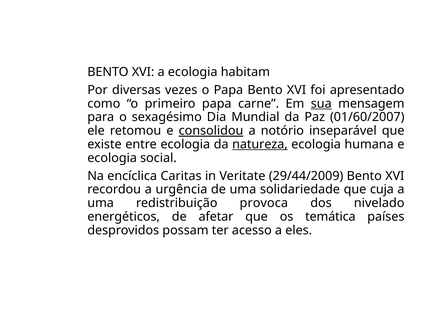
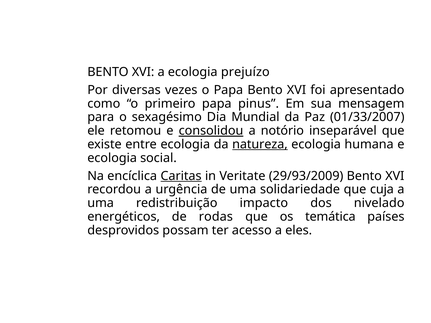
habitam: habitam -> prejuízo
carne: carne -> pinus
sua underline: present -> none
01/60/2007: 01/60/2007 -> 01/33/2007
Caritas underline: none -> present
29/44/2009: 29/44/2009 -> 29/93/2009
provoca: provoca -> impacto
afetar: afetar -> rodas
